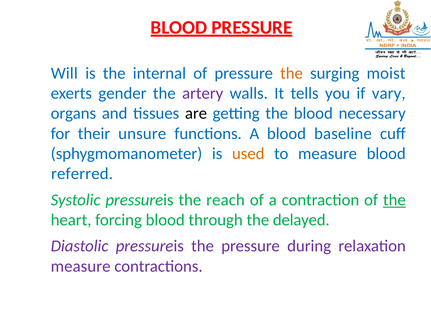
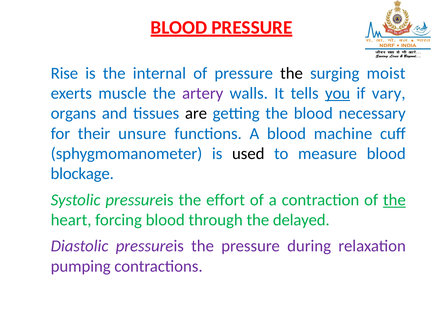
Will: Will -> Rise
the at (292, 73) colour: orange -> black
gender: gender -> muscle
you underline: none -> present
baseline: baseline -> machine
used colour: orange -> black
referred: referred -> blockage
reach: reach -> effort
measure at (81, 266): measure -> pumping
